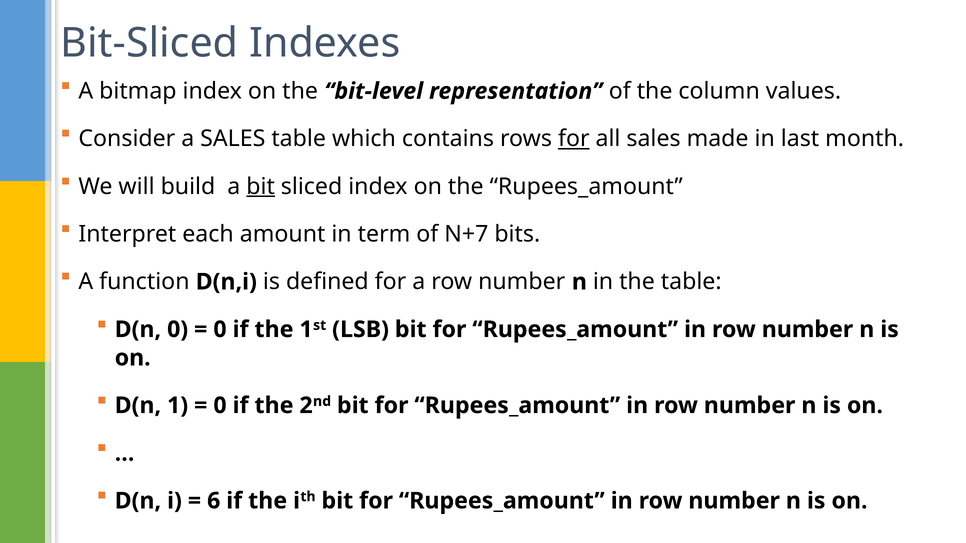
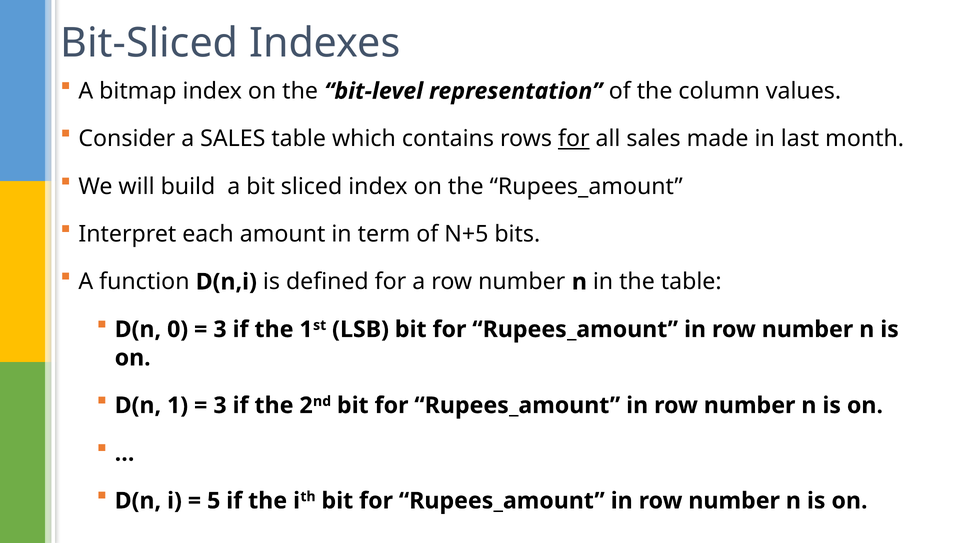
bit at (261, 187) underline: present -> none
N+7: N+7 -> N+5
0 at (220, 330): 0 -> 3
0 at (220, 406): 0 -> 3
6: 6 -> 5
